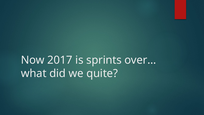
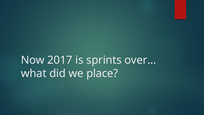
quite: quite -> place
